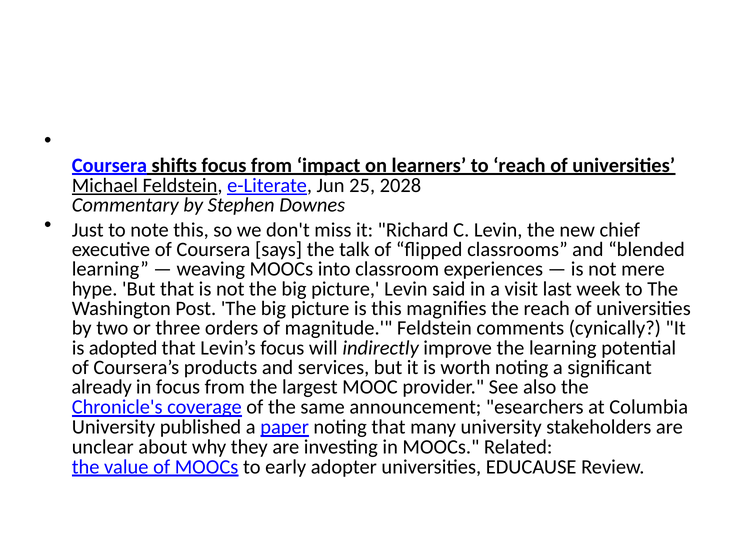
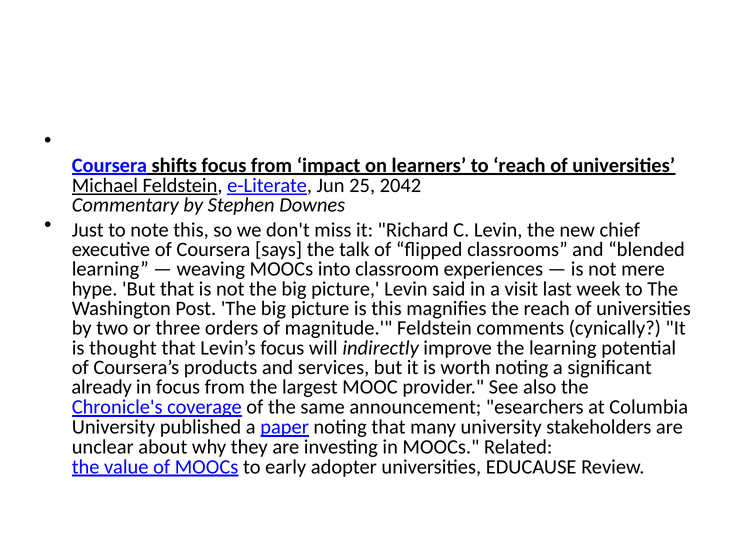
2028: 2028 -> 2042
adopted: adopted -> thought
